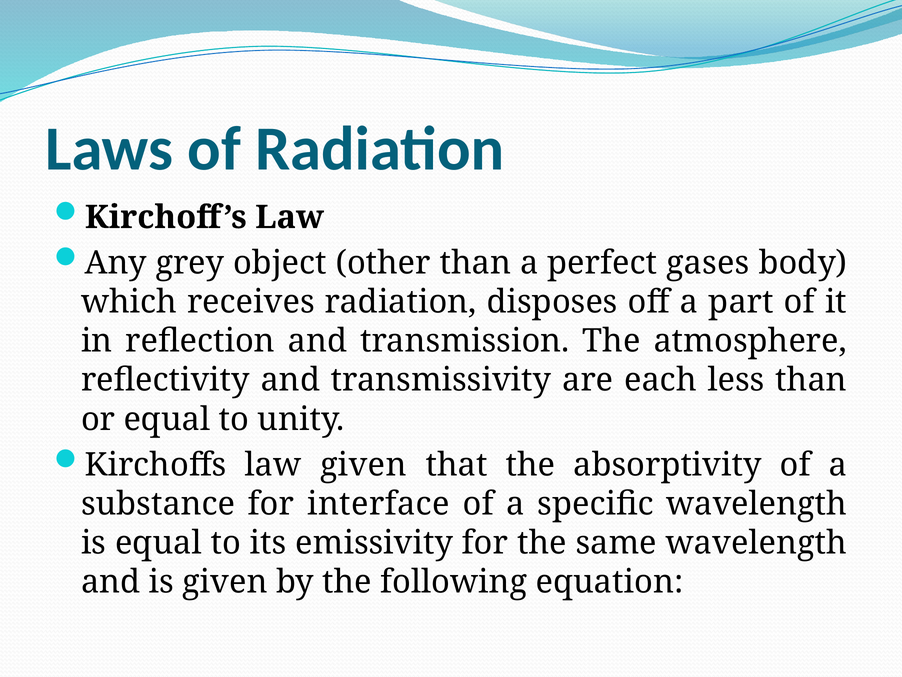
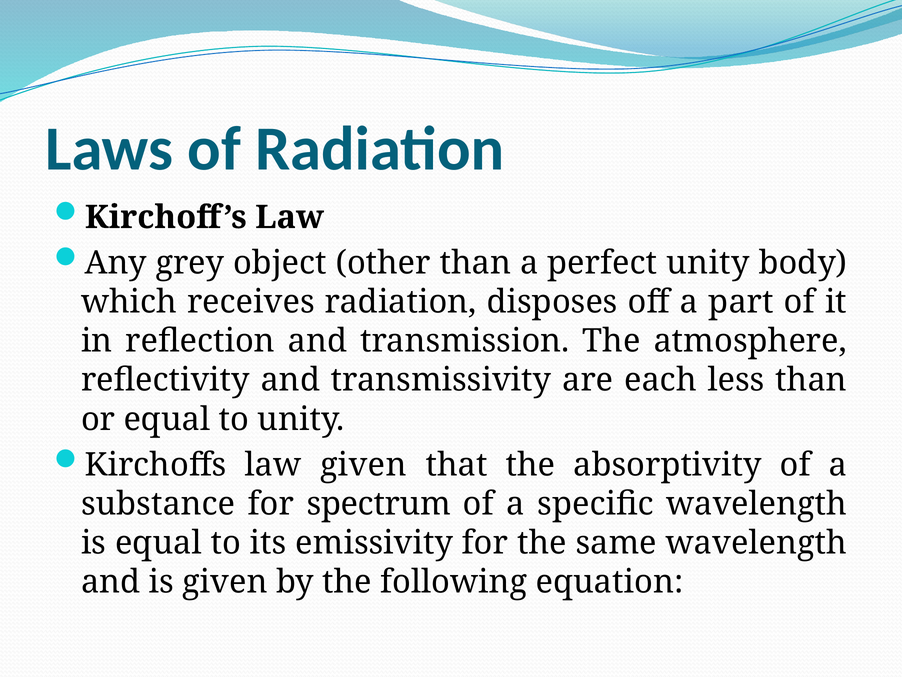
perfect gases: gases -> unity
interface: interface -> spectrum
